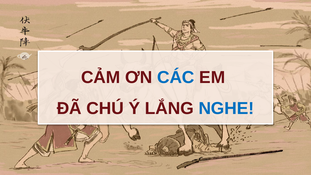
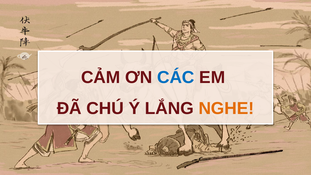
NGHE colour: blue -> orange
